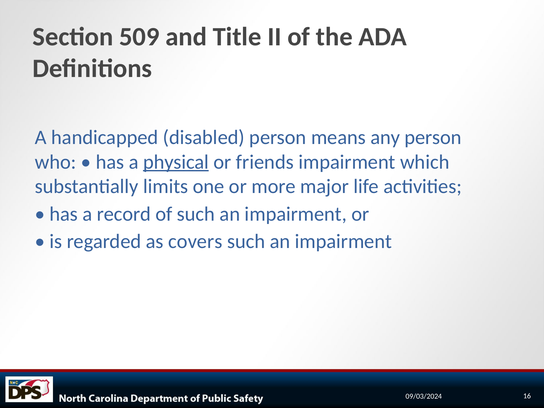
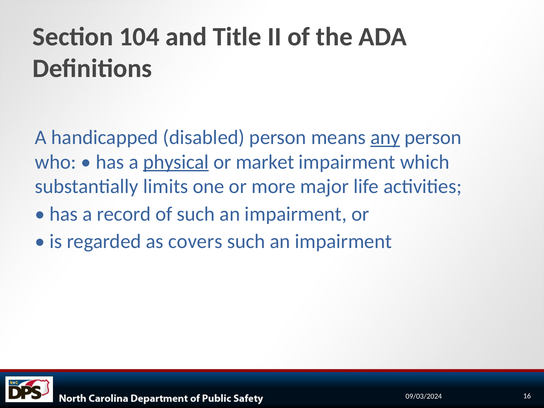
509: 509 -> 104
any underline: none -> present
friends: friends -> market
